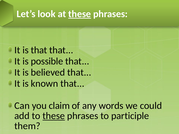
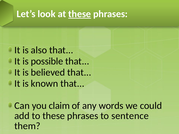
is that: that -> also
these at (54, 116) underline: present -> none
participle: participle -> sentence
